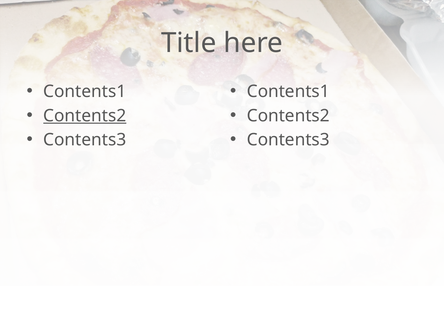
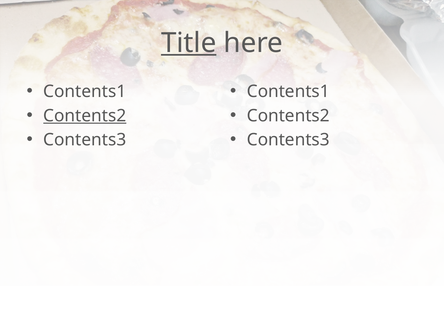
Title underline: none -> present
